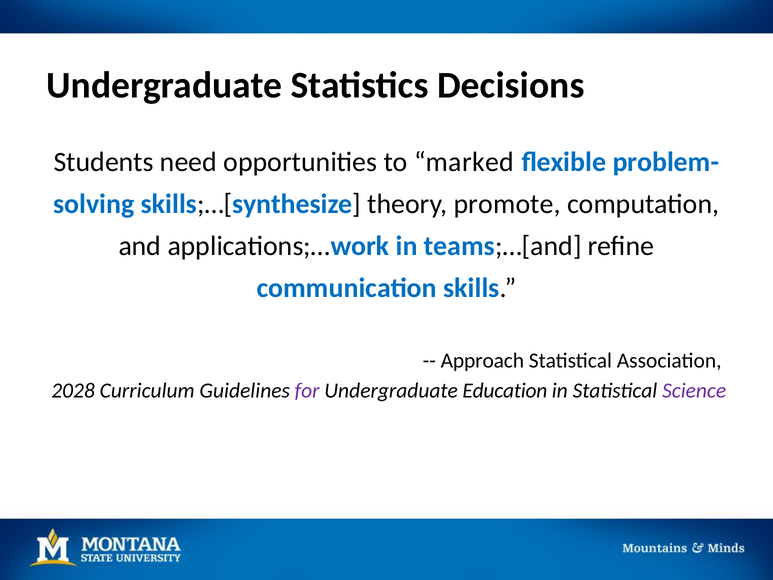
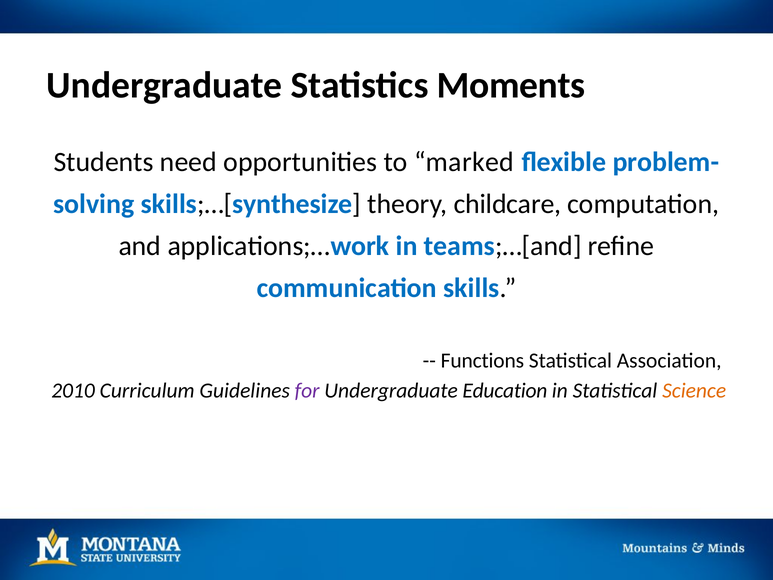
Decisions: Decisions -> Moments
promote: promote -> childcare
Approach: Approach -> Functions
2028: 2028 -> 2010
Science colour: purple -> orange
